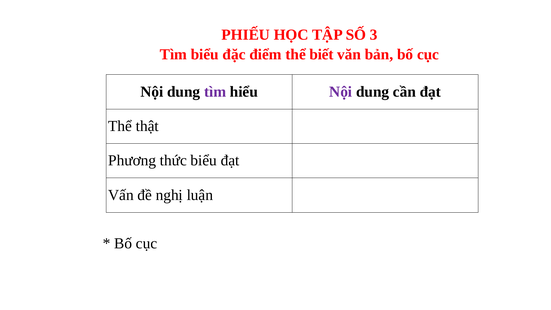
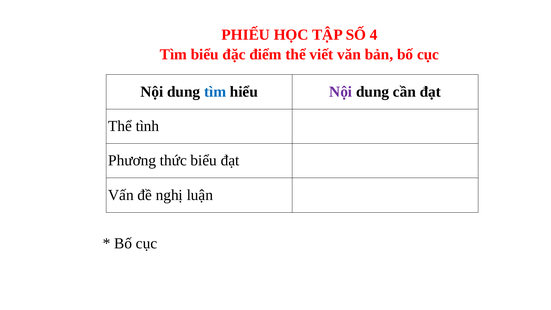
3: 3 -> 4
biết: biết -> viết
tìm at (215, 92) colour: purple -> blue
thật: thật -> tình
